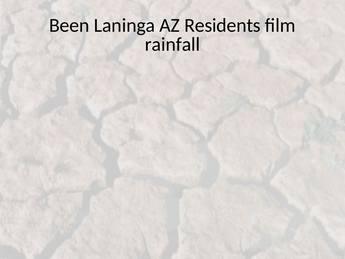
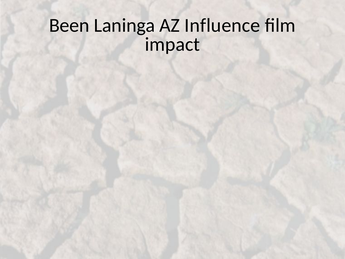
Residents: Residents -> Influence
rainfall: rainfall -> impact
